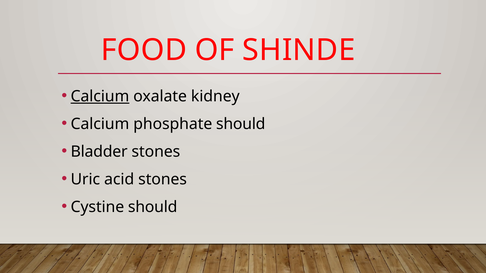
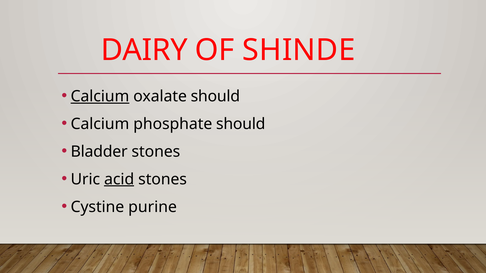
FOOD: FOOD -> DAIRY
oxalate kidney: kidney -> should
acid underline: none -> present
Cystine should: should -> purine
